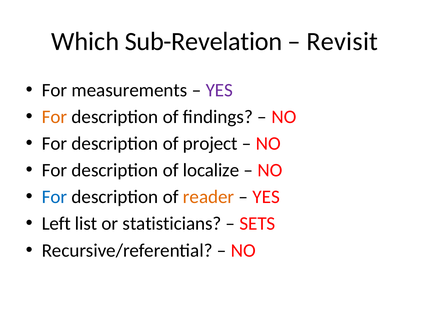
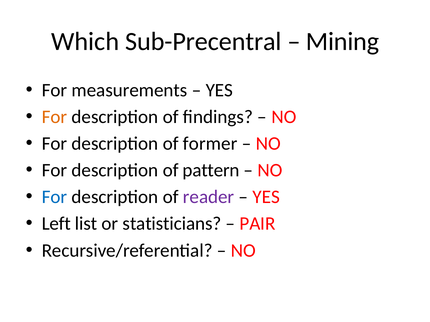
Sub-Revelation: Sub-Revelation -> Sub-Precentral
Revisit: Revisit -> Mining
YES at (219, 90) colour: purple -> black
project: project -> former
localize: localize -> pattern
reader colour: orange -> purple
SETS: SETS -> PAIR
